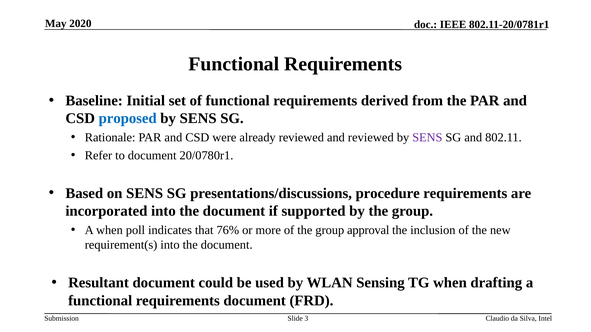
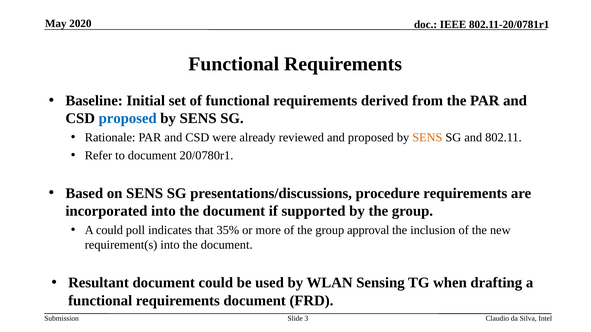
and reviewed: reviewed -> proposed
SENS at (427, 138) colour: purple -> orange
A when: when -> could
76%: 76% -> 35%
